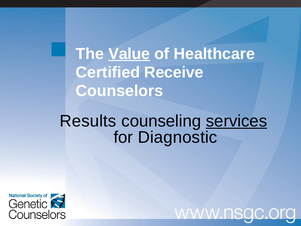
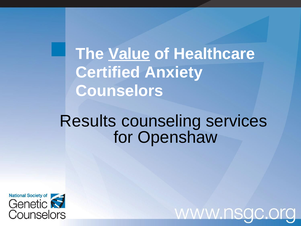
Receive: Receive -> Anxiety
services underline: present -> none
Diagnostic: Diagnostic -> Openshaw
